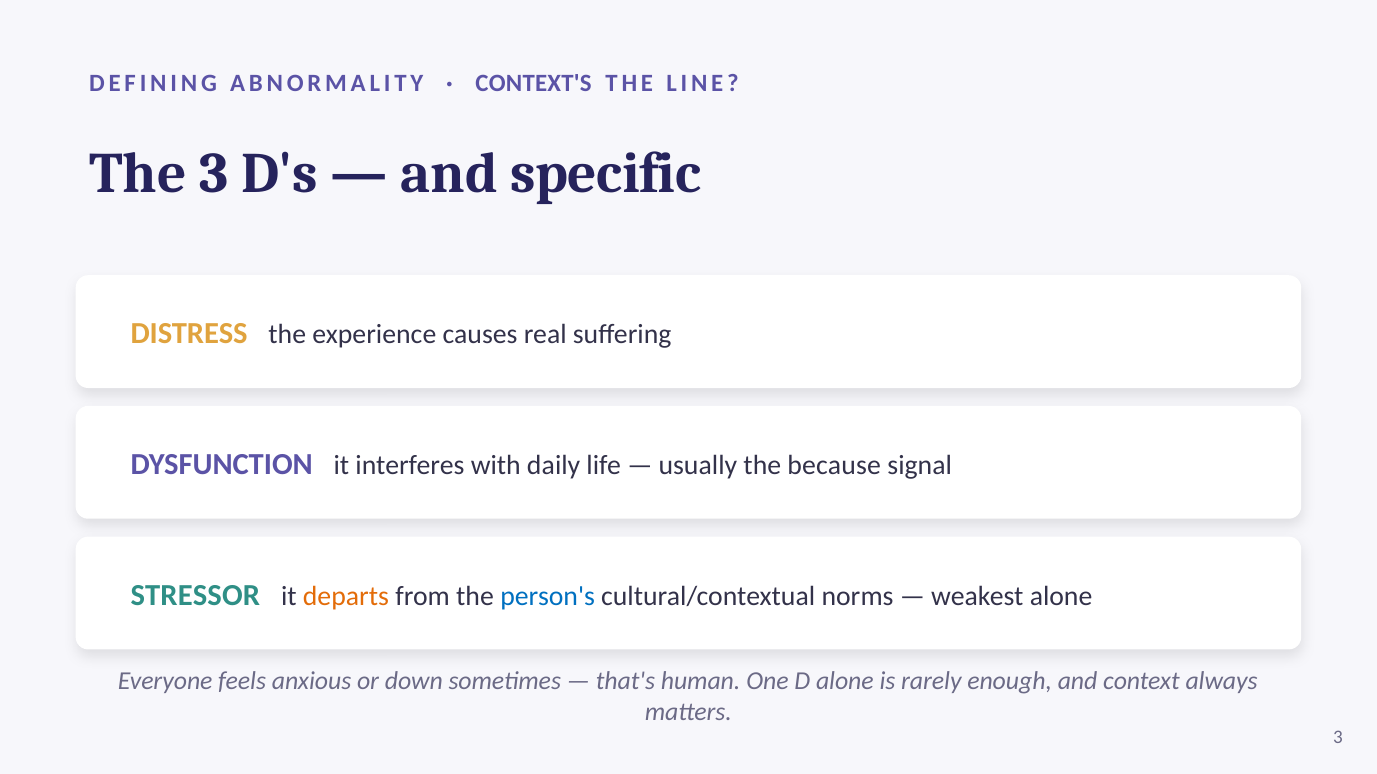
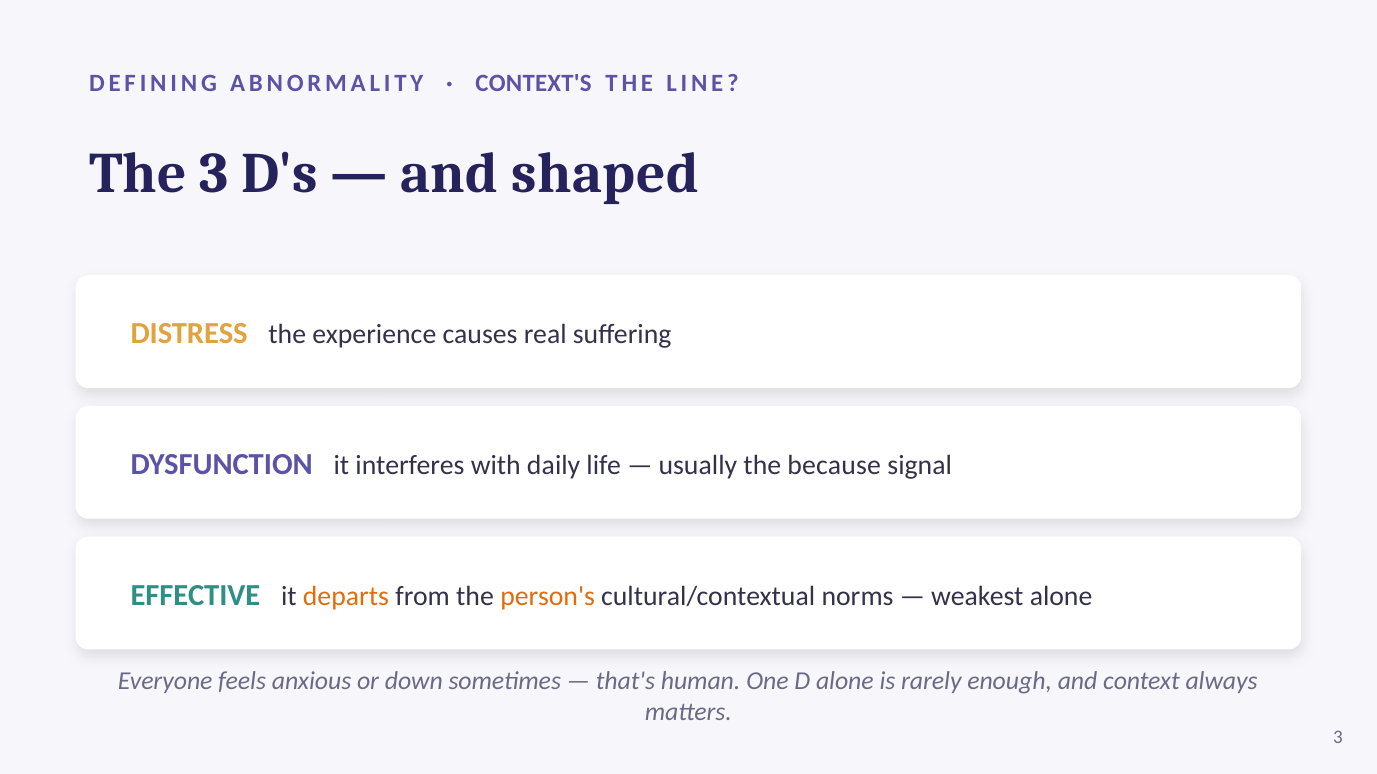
specific: specific -> shaped
STRESSOR: STRESSOR -> EFFECTIVE
person's colour: blue -> orange
